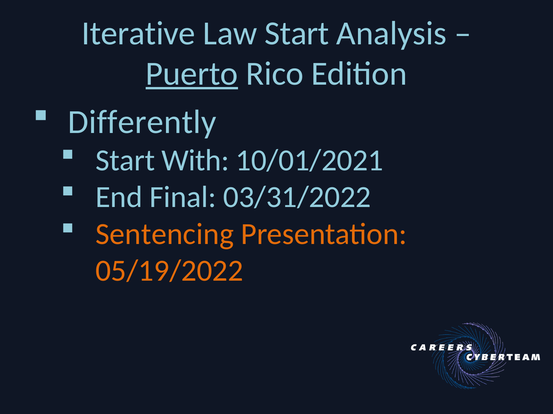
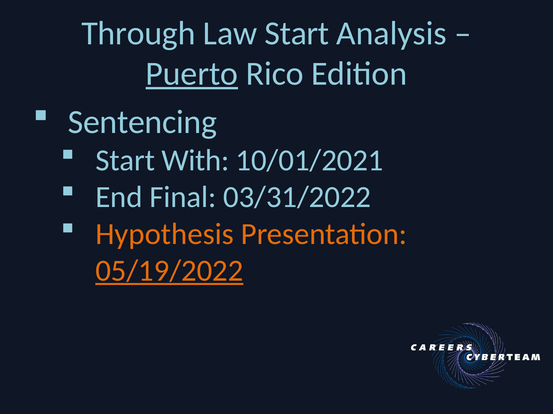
Iterative: Iterative -> Through
Differently: Differently -> Sentencing
Sentencing: Sentencing -> Hypothesis
05/19/2022 underline: none -> present
